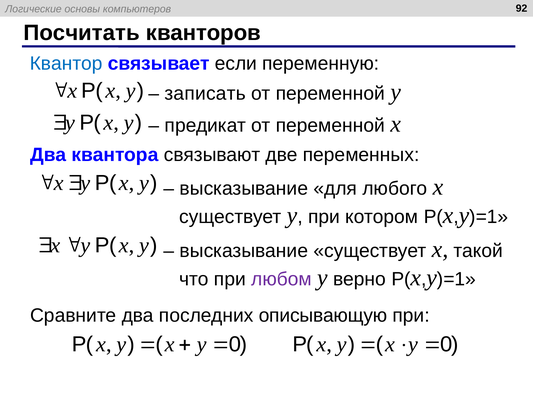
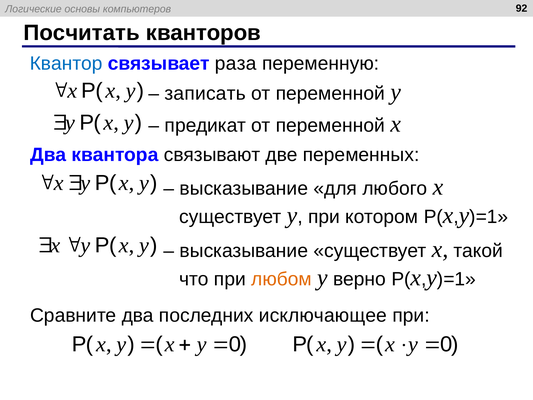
если: если -> раза
любом colour: purple -> orange
описывающую: описывающую -> исключающее
